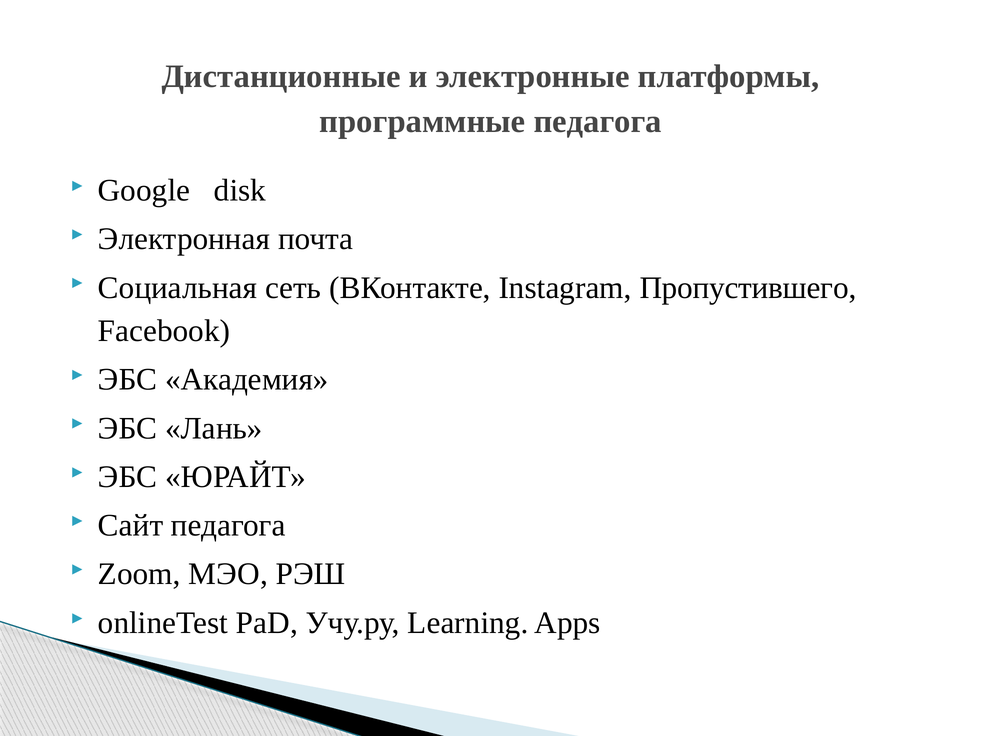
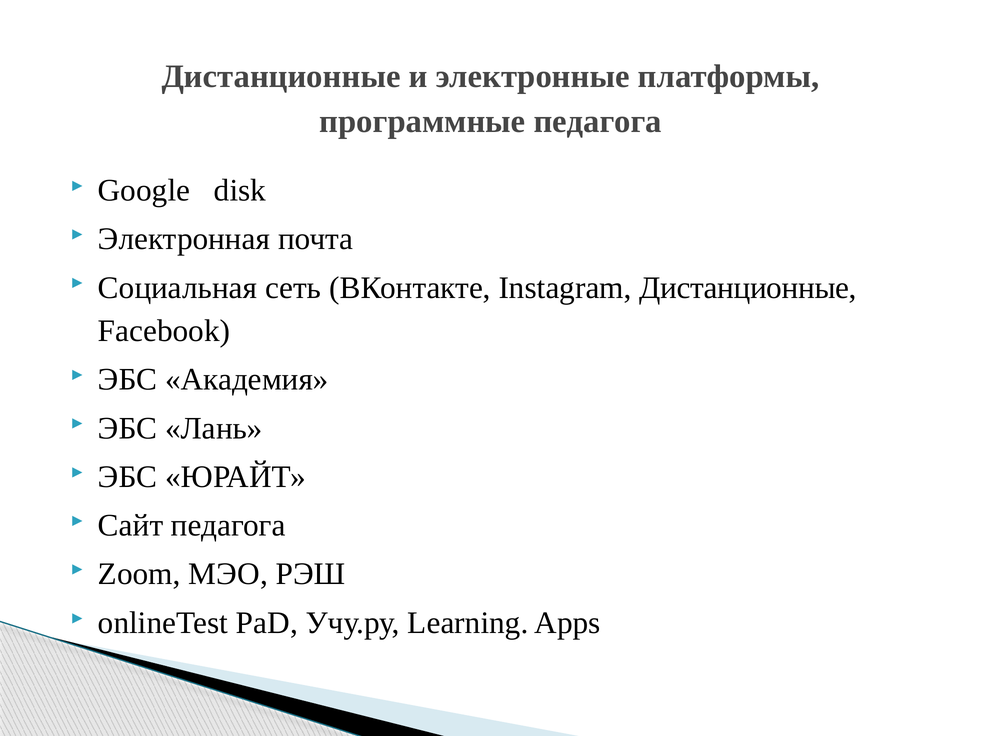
Instagram Пропустившего: Пропустившего -> Дистанционные
